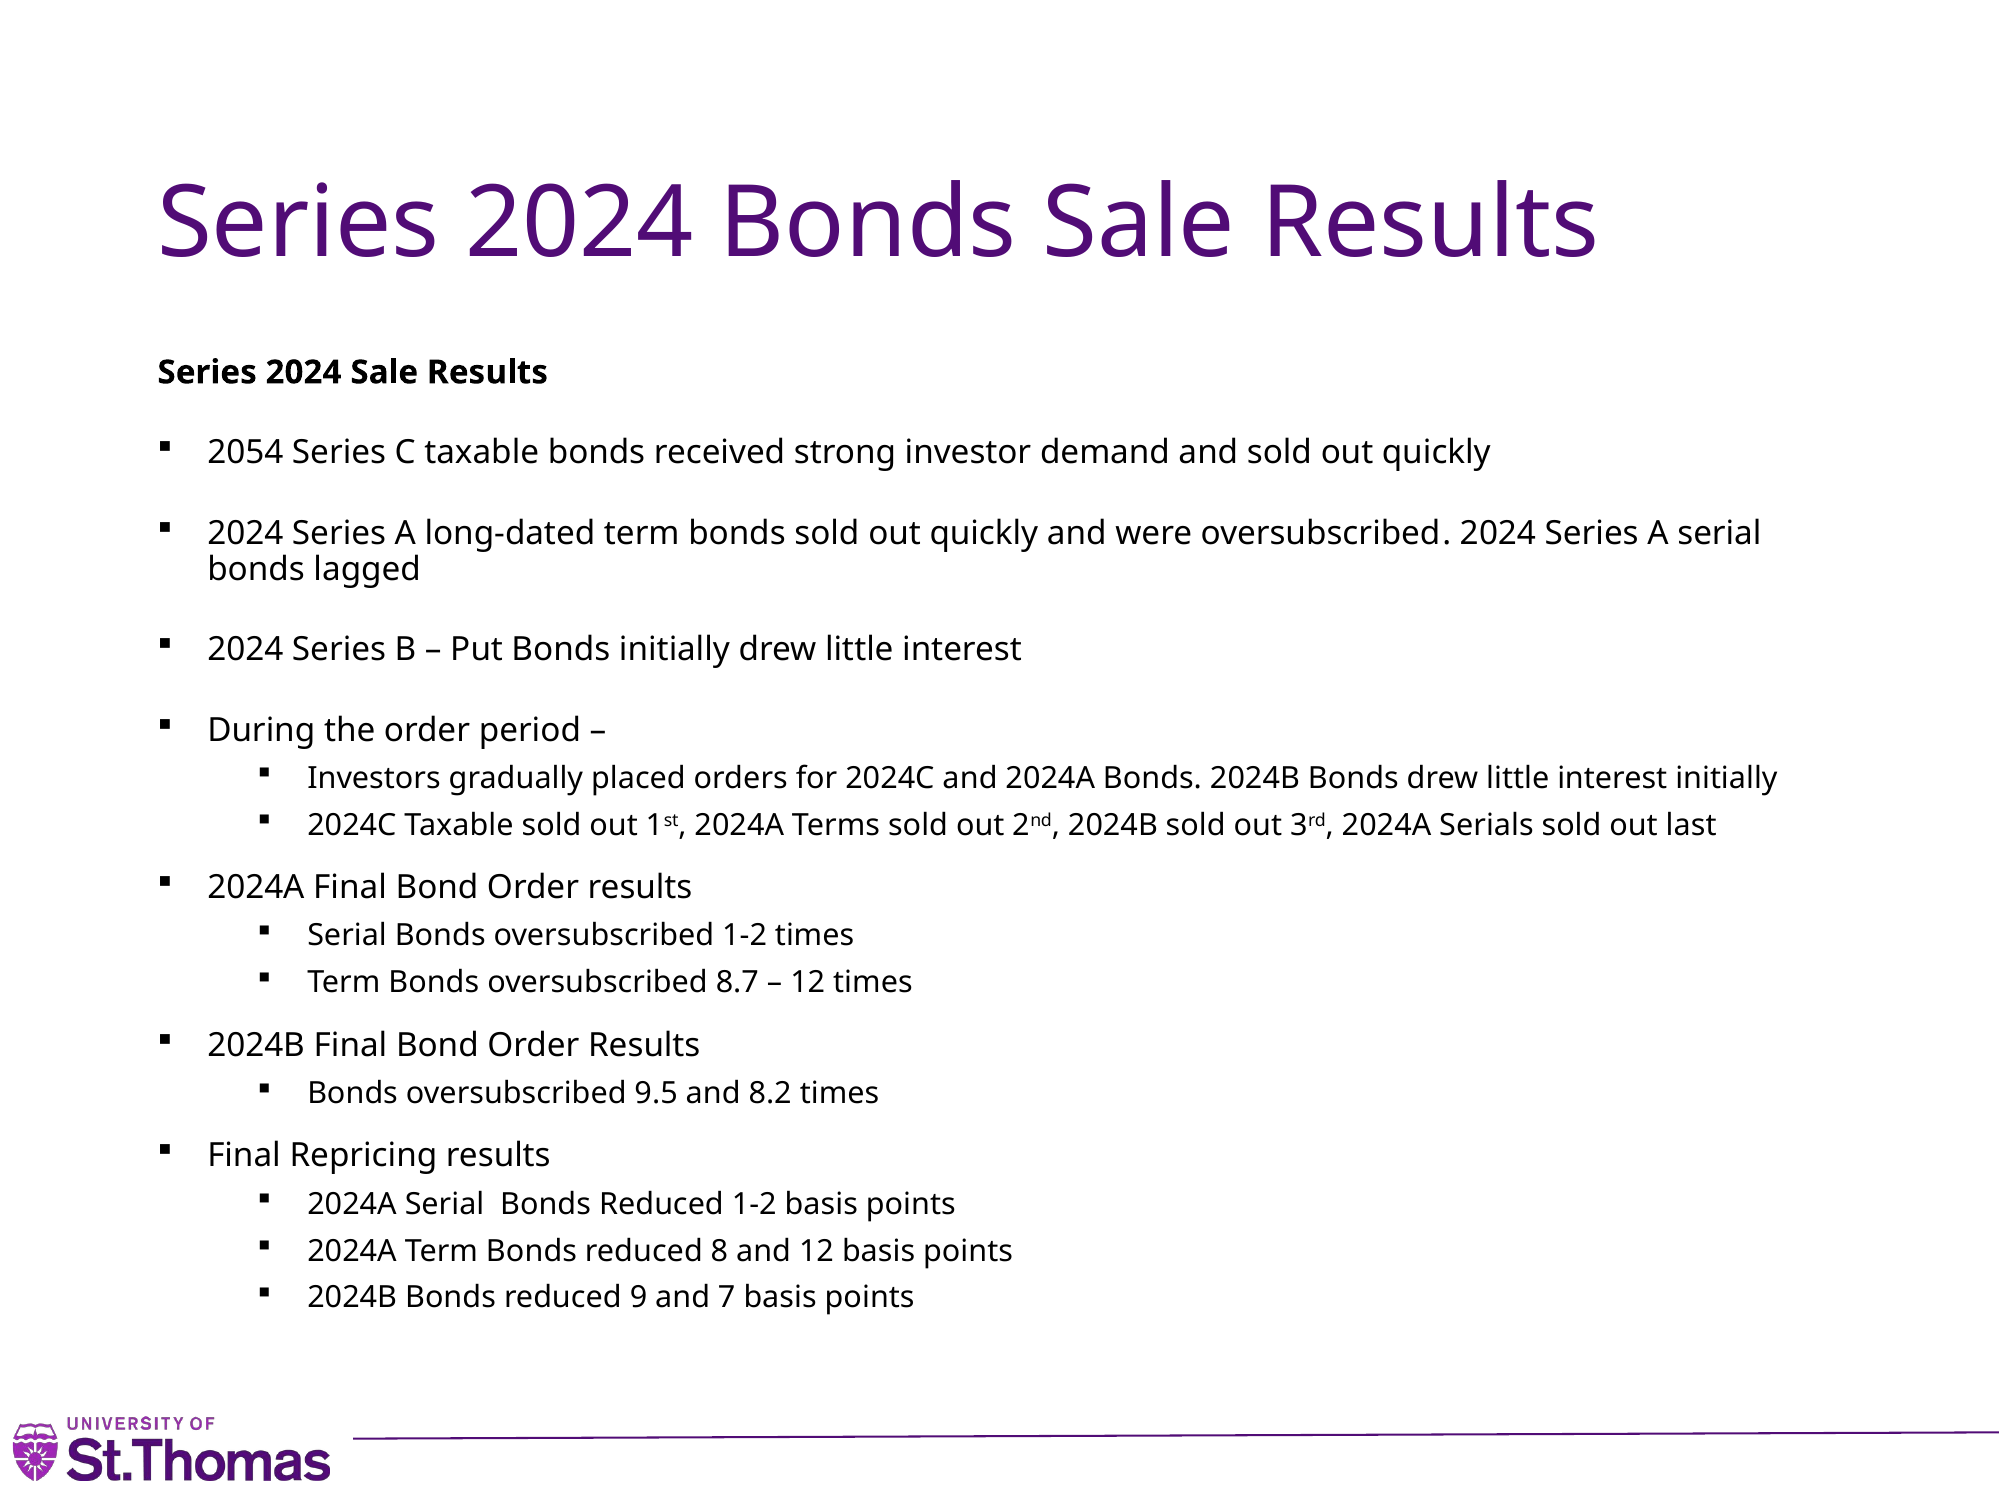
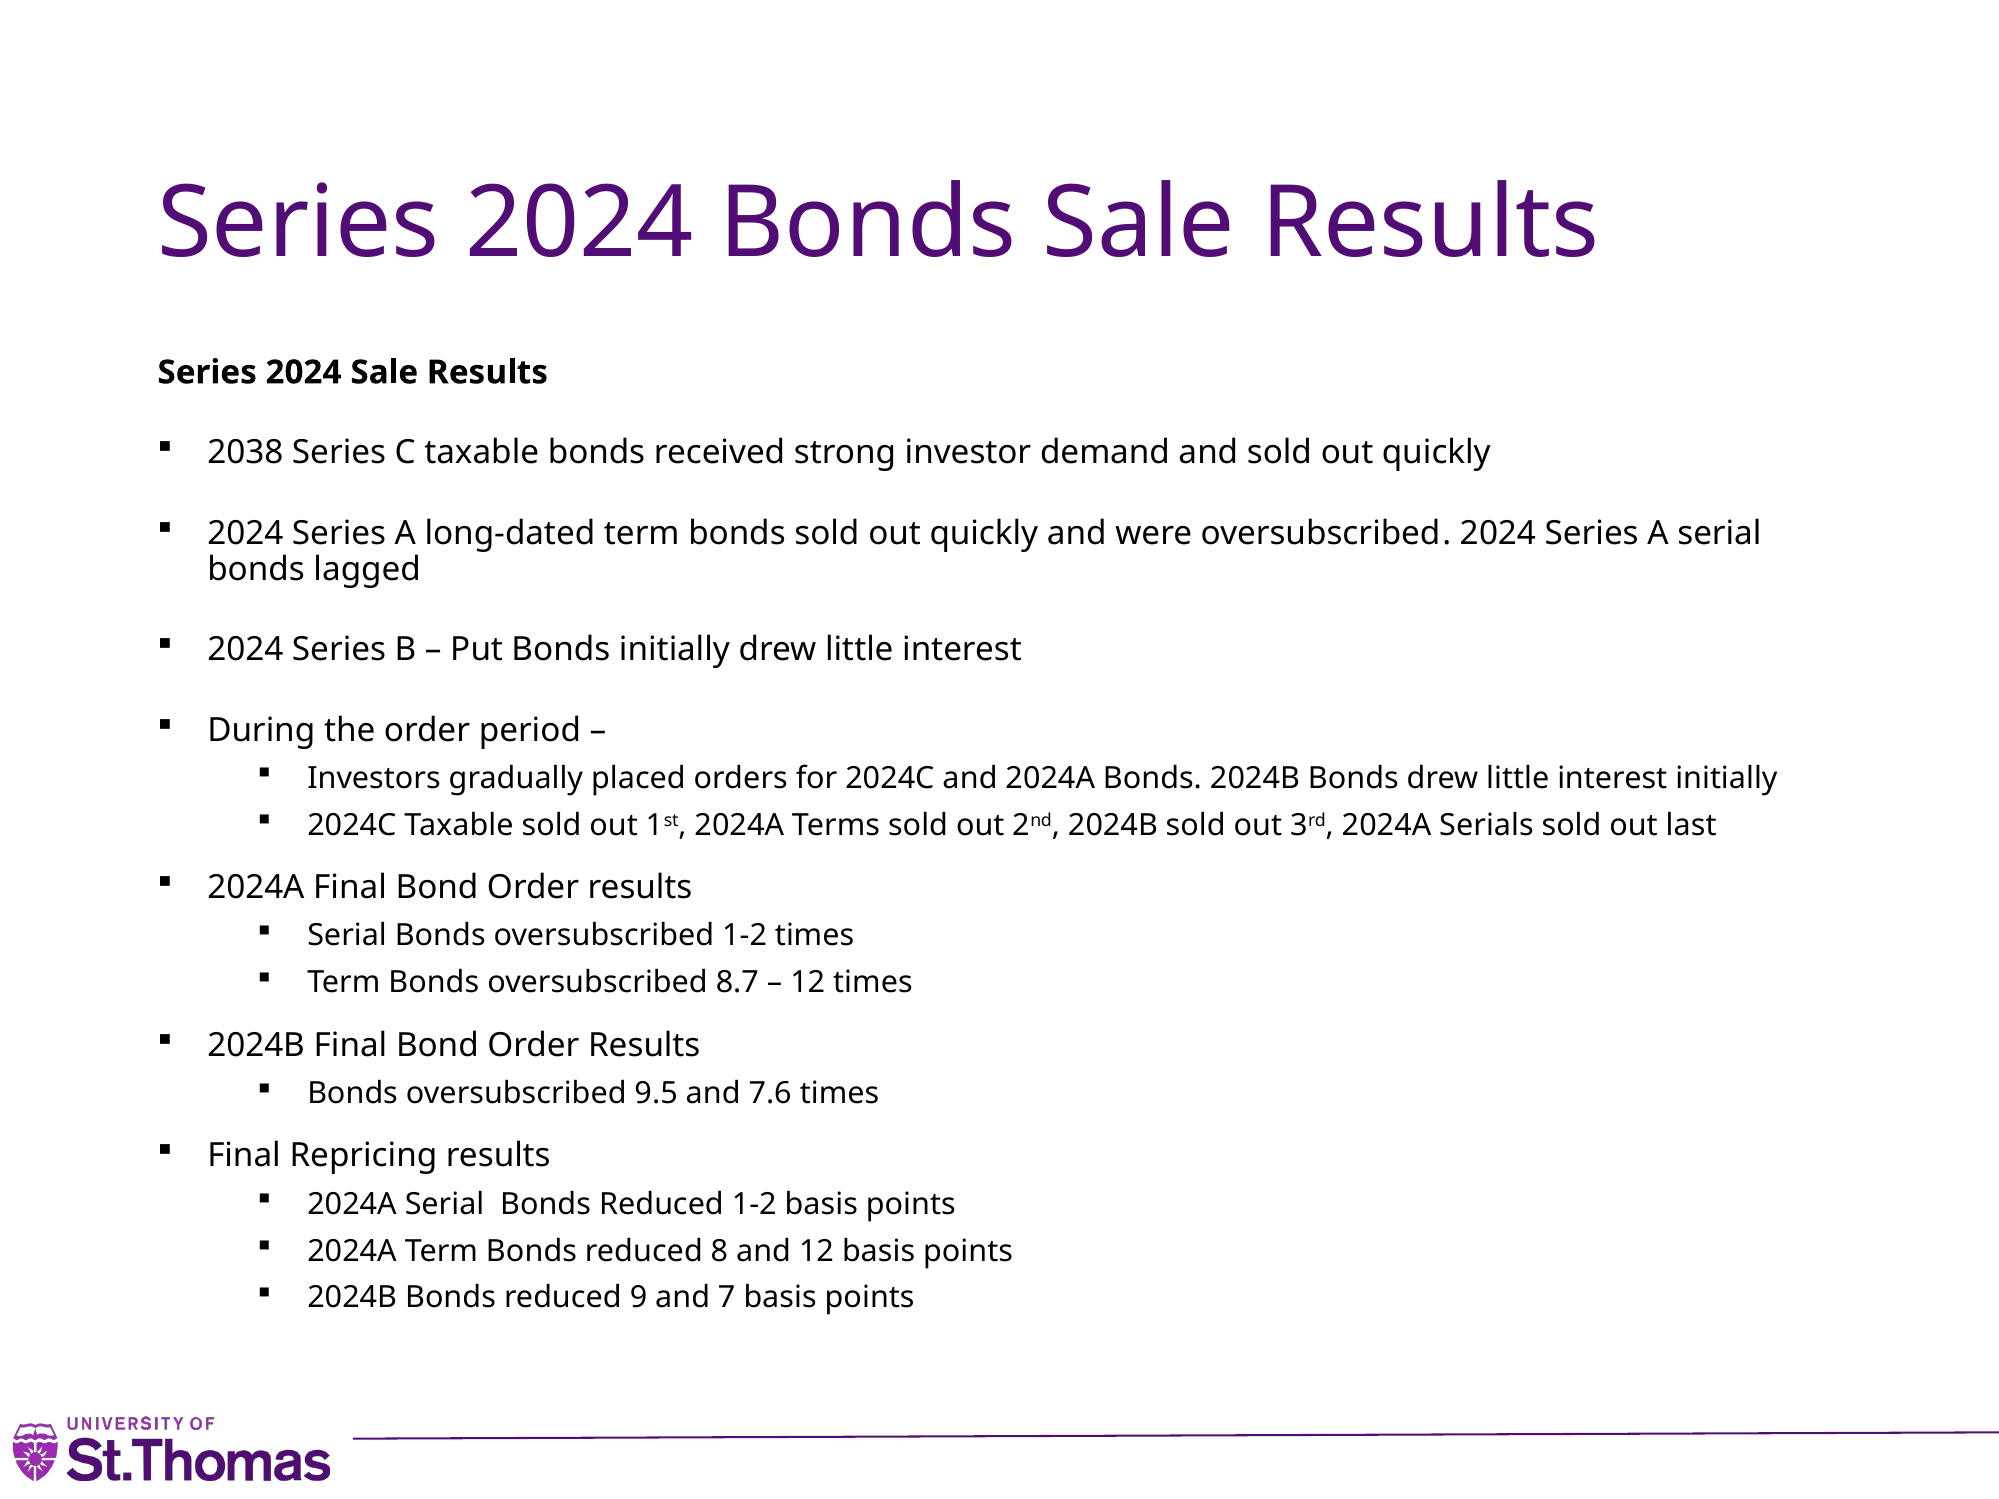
2054: 2054 -> 2038
8.2: 8.2 -> 7.6
